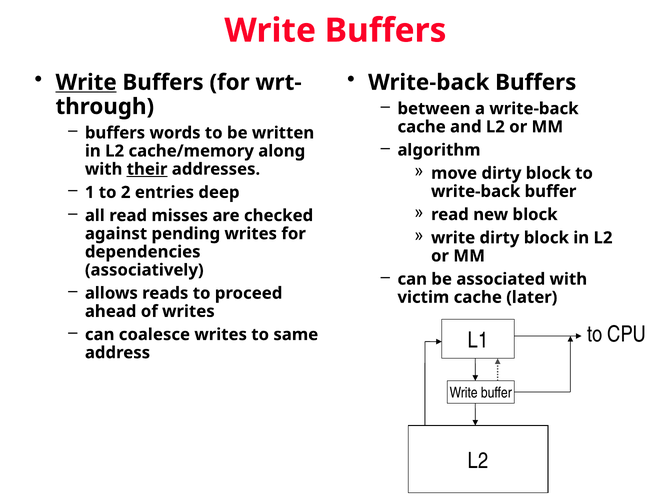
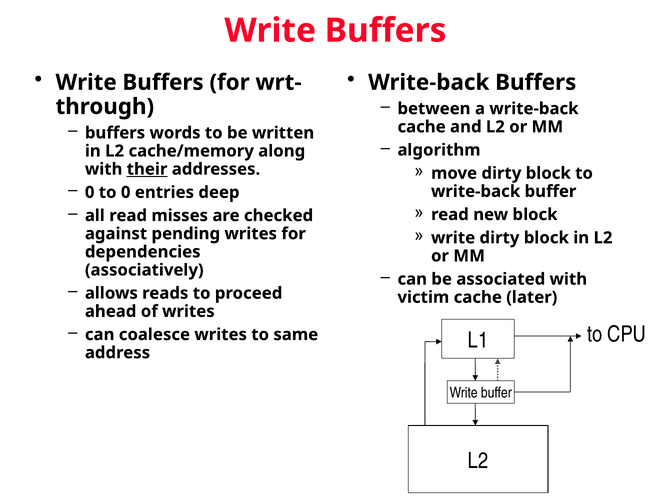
Write at (86, 82) underline: present -> none
1 at (90, 192): 1 -> 0
to 2: 2 -> 0
